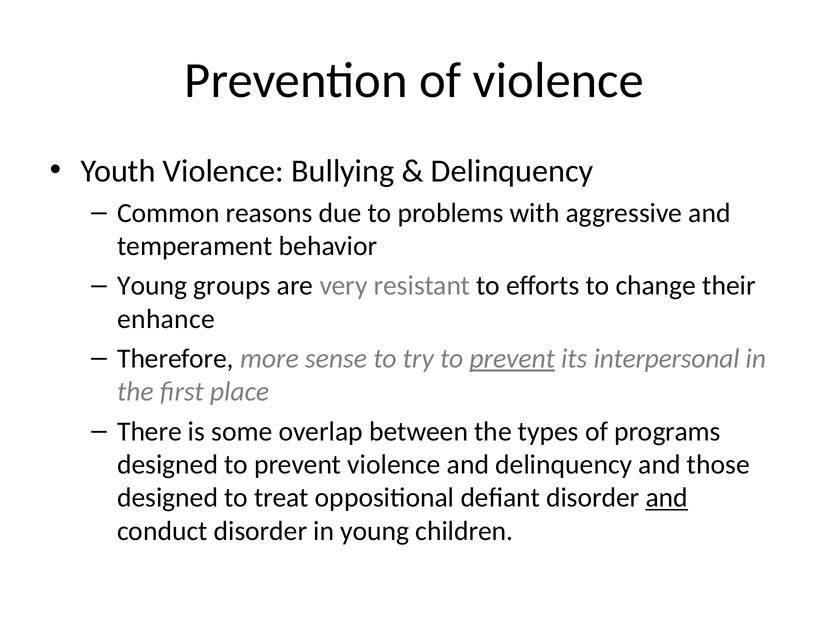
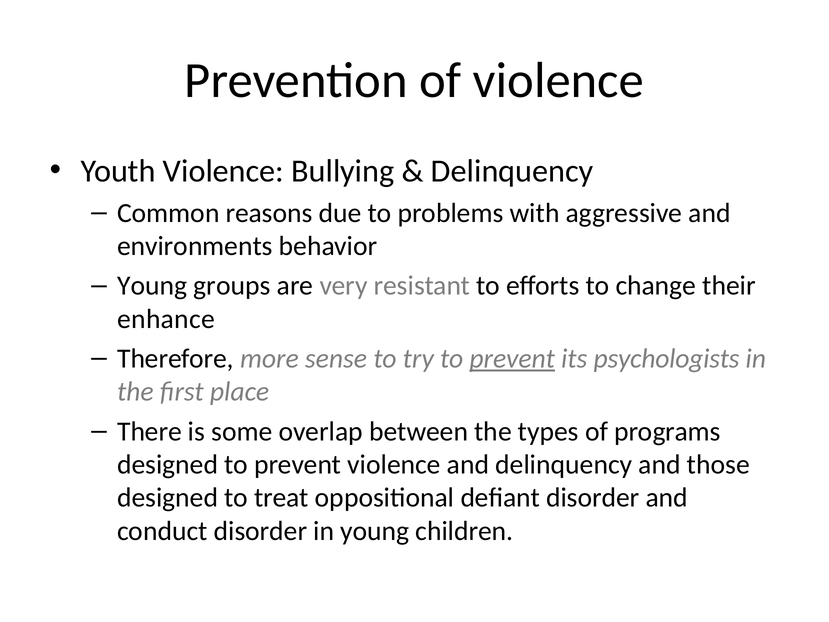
temperament: temperament -> environments
interpersonal: interpersonal -> psychologists
and at (667, 498) underline: present -> none
